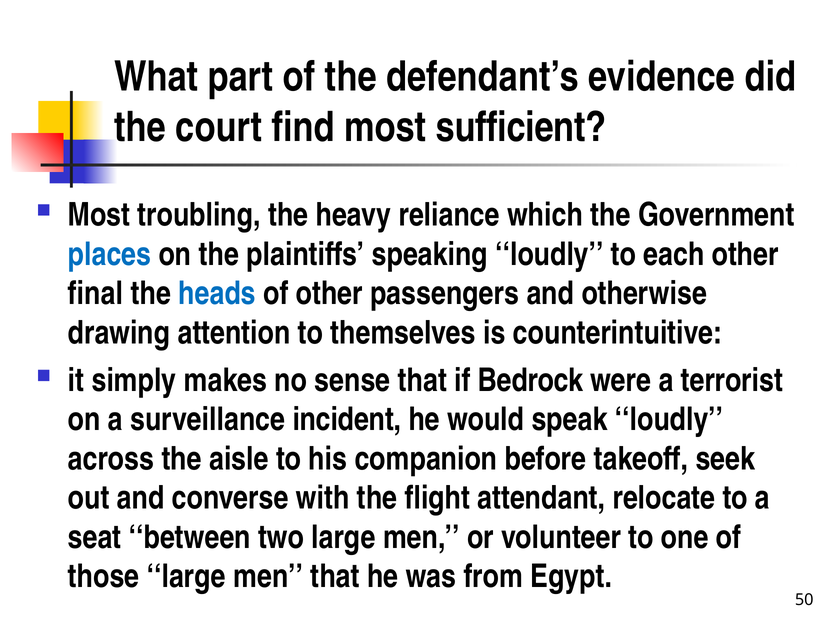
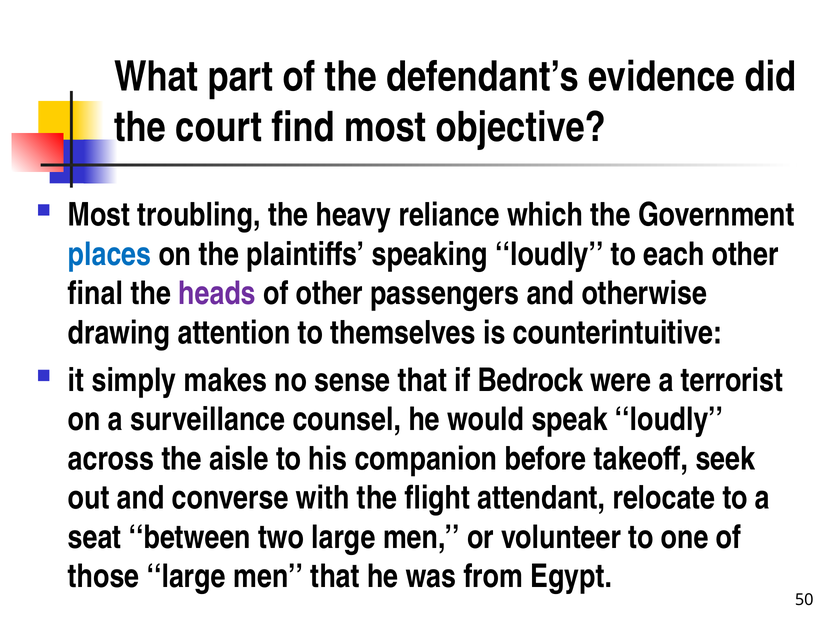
sufficient: sufficient -> objective
heads colour: blue -> purple
incident: incident -> counsel
